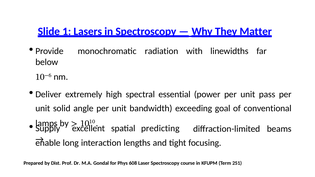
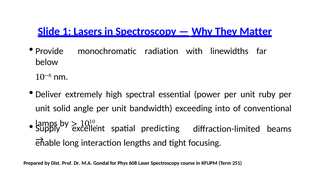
pass: pass -> ruby
goal: goal -> into
